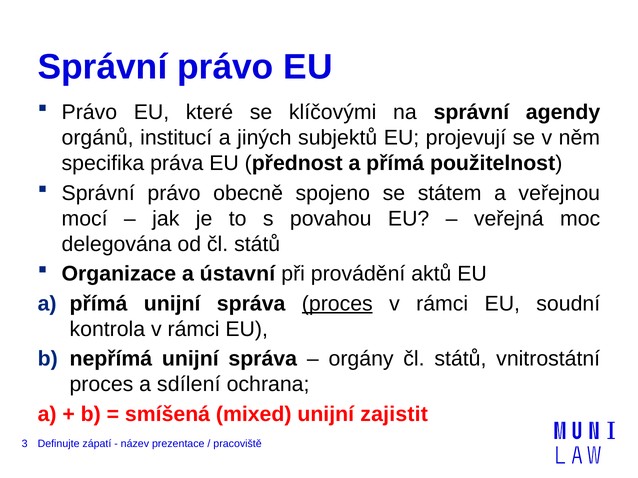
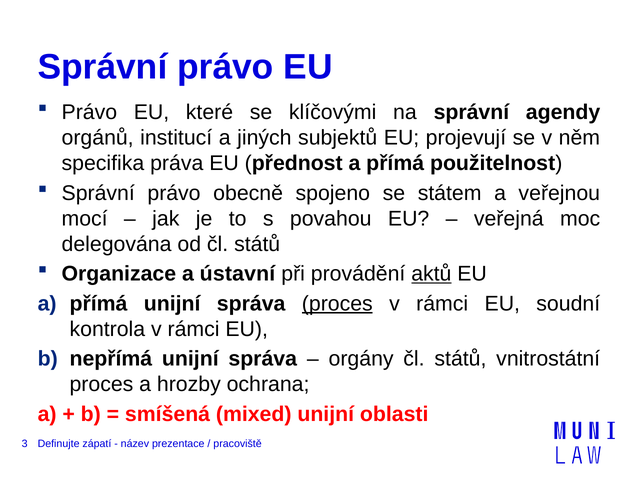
aktů underline: none -> present
sdílení: sdílení -> hrozby
zajistit: zajistit -> oblasti
